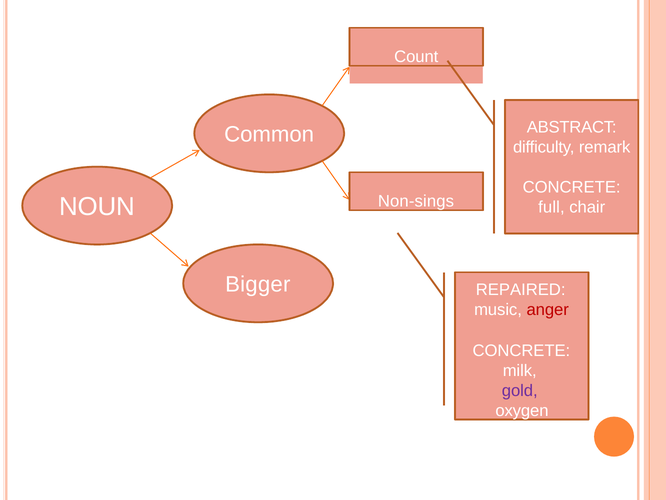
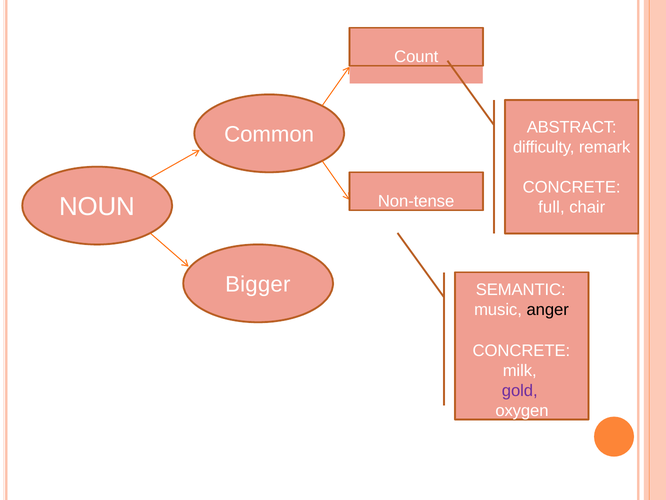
Non-sings: Non-sings -> Non-tense
REPAIRED: REPAIRED -> SEMANTIC
anger colour: red -> black
